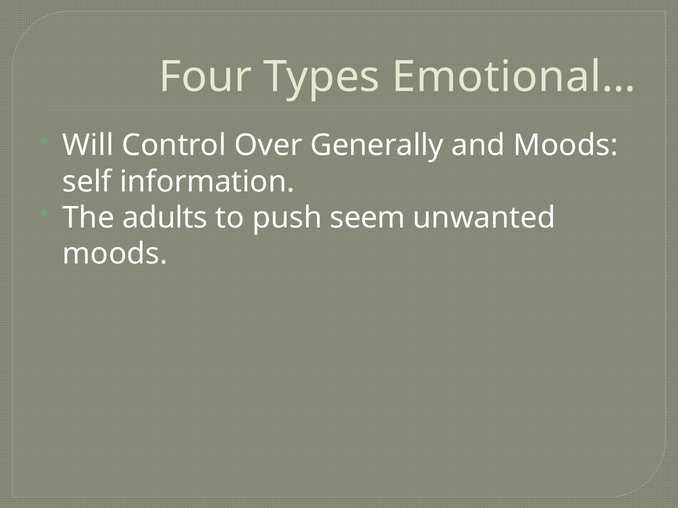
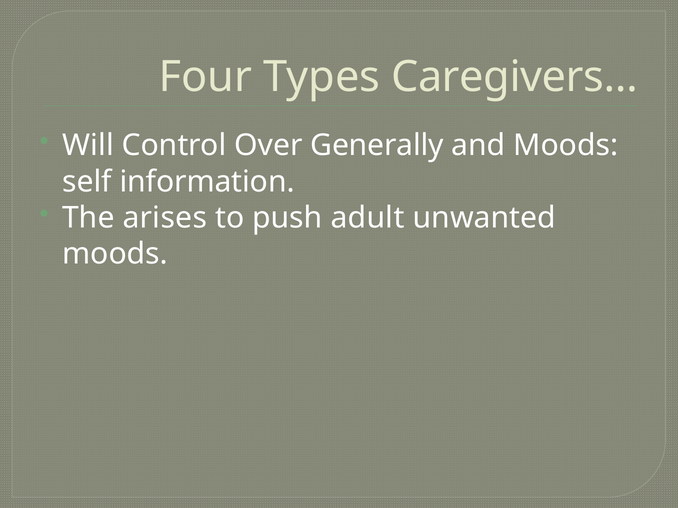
Emotional…: Emotional… -> Caregivers…
adults: adults -> arises
seem: seem -> adult
